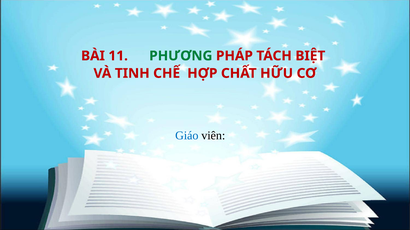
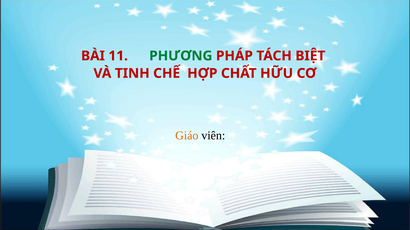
Giáo colour: blue -> orange
